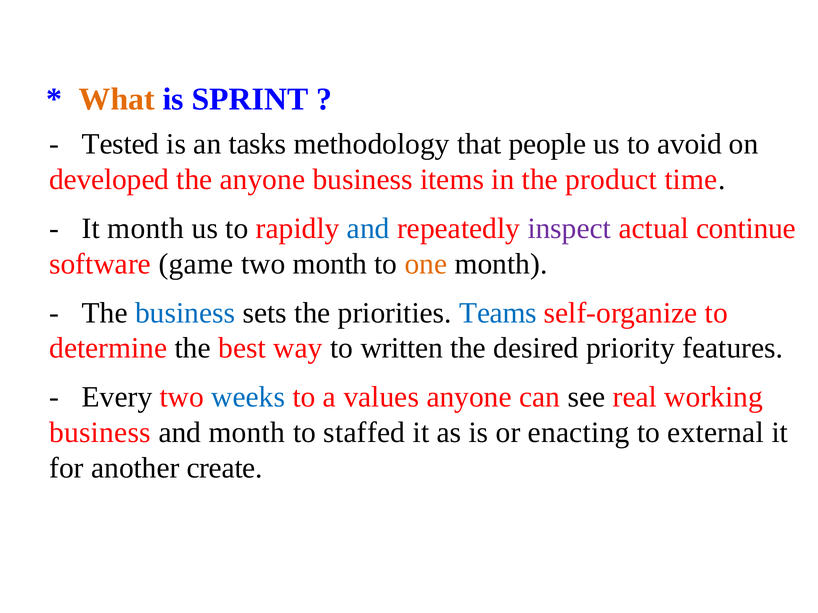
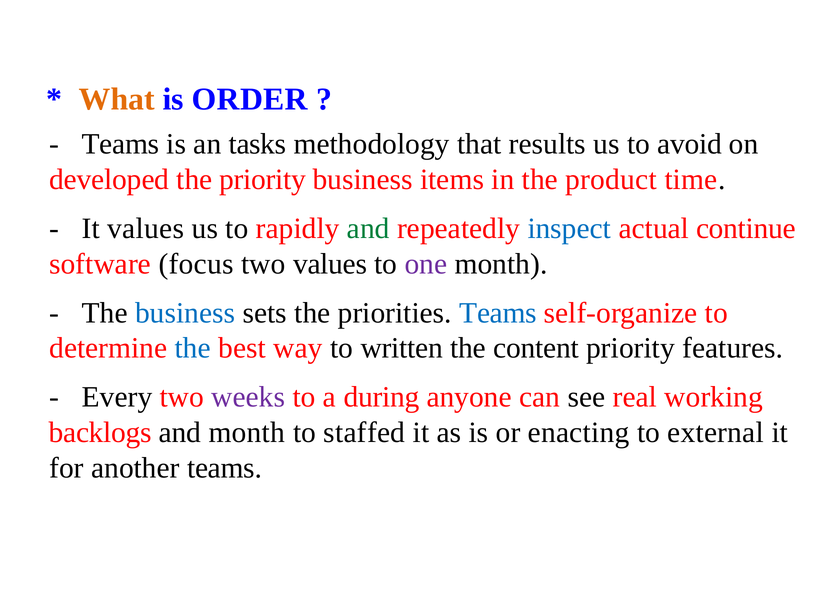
SPRINT: SPRINT -> ORDER
Tested at (120, 144): Tested -> Teams
people: people -> results
the anyone: anyone -> priority
It month: month -> values
and at (368, 229) colour: blue -> green
inspect colour: purple -> blue
game: game -> focus
two month: month -> values
one colour: orange -> purple
the at (193, 348) colour: black -> blue
desired: desired -> content
weeks colour: blue -> purple
values: values -> during
business at (100, 433): business -> backlogs
another create: create -> teams
